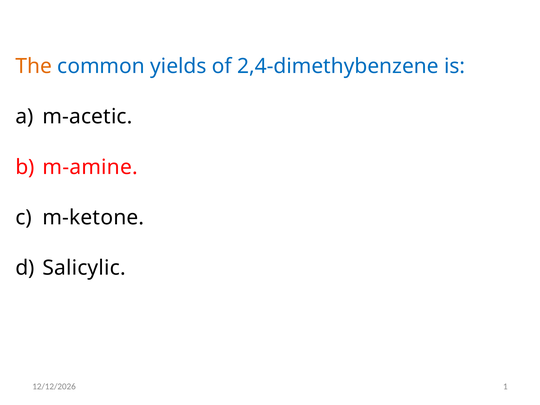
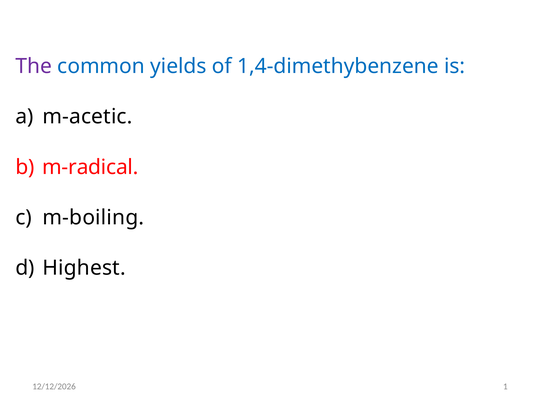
The colour: orange -> purple
2,4-dimethybenzene: 2,4-dimethybenzene -> 1,4-dimethybenzene
m-amine: m-amine -> m-radical
m-ketone: m-ketone -> m-boiling
Salicylic: Salicylic -> Highest
